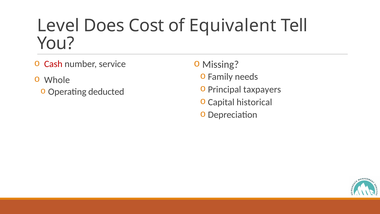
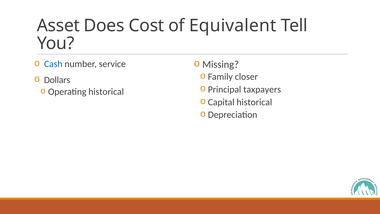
Level: Level -> Asset
Cash colour: red -> blue
needs: needs -> closer
Whole: Whole -> Dollars
Operating deducted: deducted -> historical
